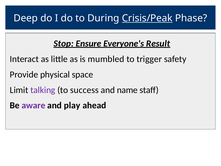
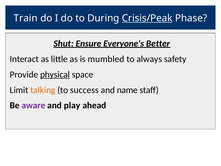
Deep: Deep -> Train
Stop: Stop -> Shut
Result: Result -> Better
trigger: trigger -> always
physical underline: none -> present
talking colour: purple -> orange
